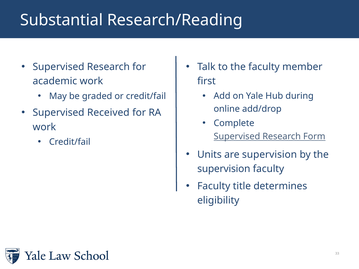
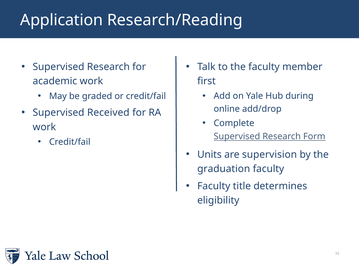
Substantial: Substantial -> Application
supervision at (224, 169): supervision -> graduation
